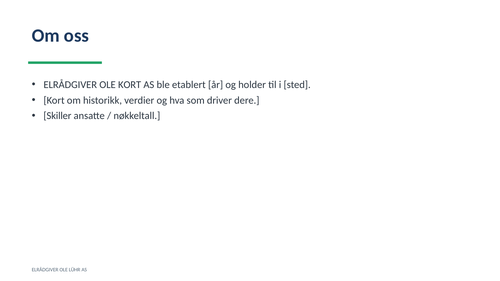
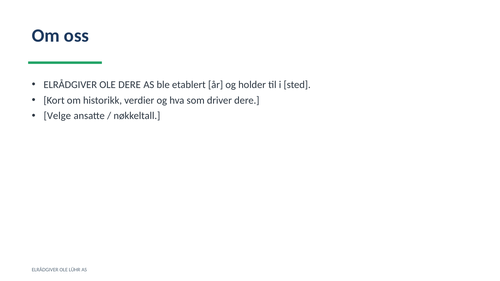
OLE KORT: KORT -> DERE
Skiller: Skiller -> Velge
